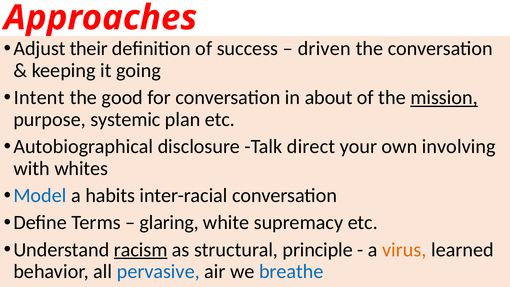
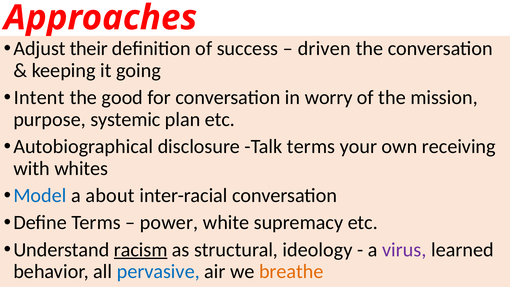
about: about -> worry
mission underline: present -> none
Talk direct: direct -> terms
involving: involving -> receiving
habits: habits -> about
glaring: glaring -> power
principle: principle -> ideology
virus colour: orange -> purple
breathe colour: blue -> orange
